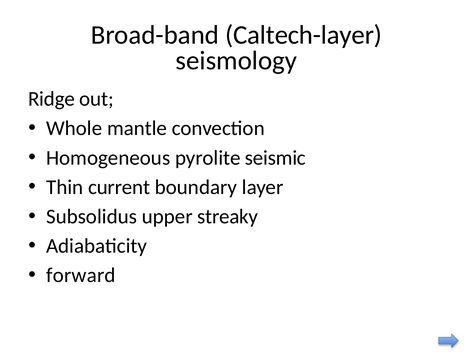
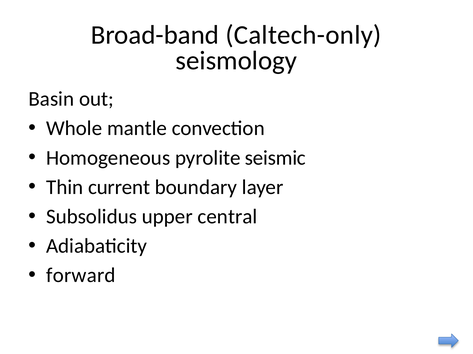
Caltech-layer: Caltech-layer -> Caltech-only
Ridge: Ridge -> Basin
streaky: streaky -> central
